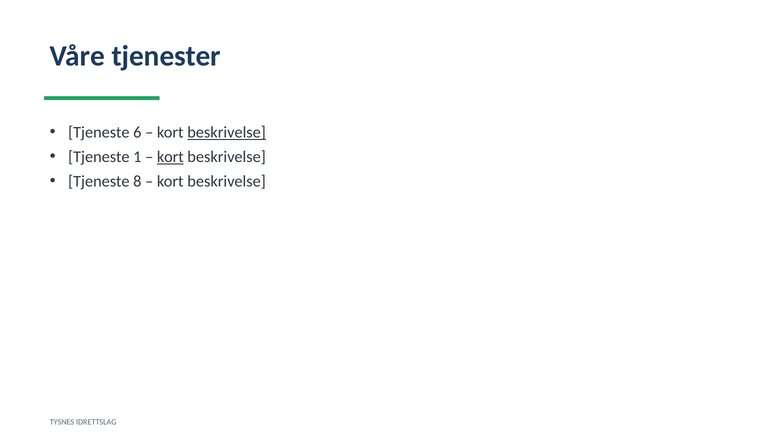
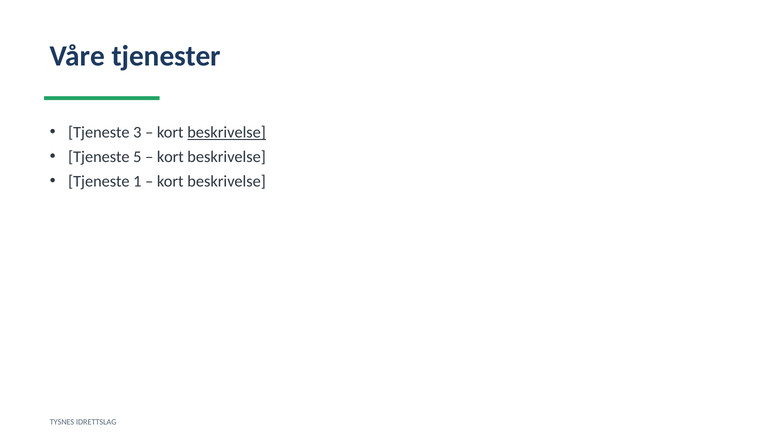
6: 6 -> 3
1: 1 -> 5
kort at (170, 157) underline: present -> none
8: 8 -> 1
